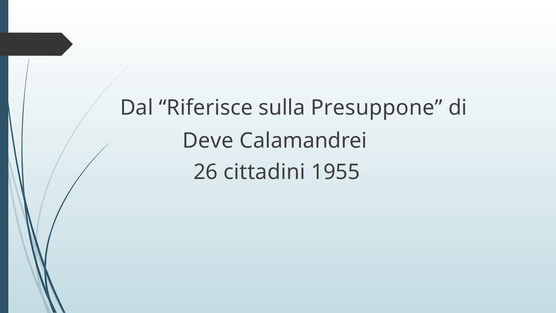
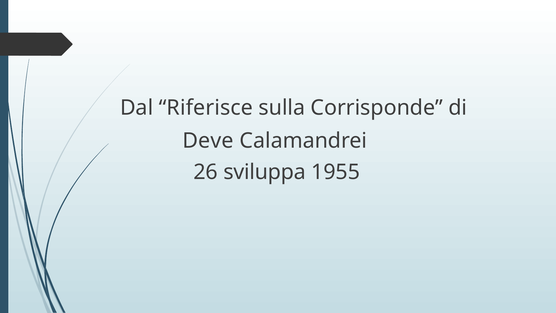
Presuppone: Presuppone -> Corrisponde
cittadini: cittadini -> sviluppa
